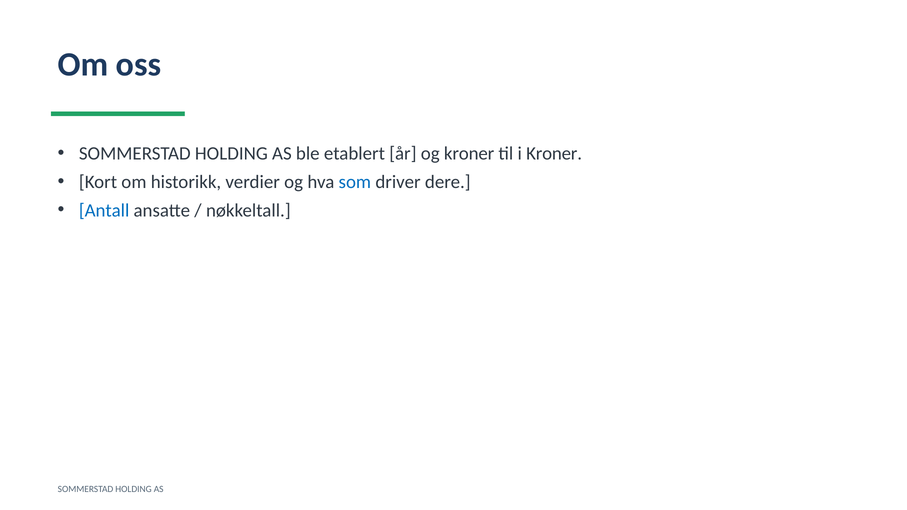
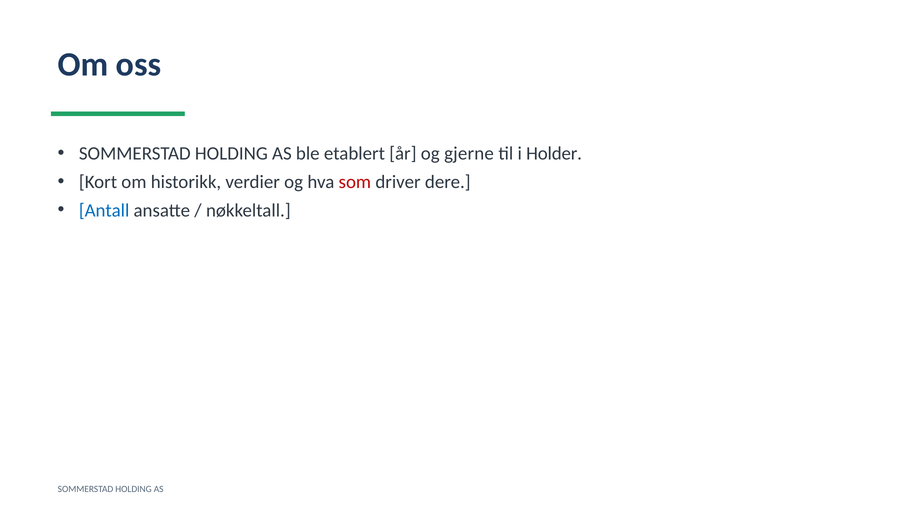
og kroner: kroner -> gjerne
i Kroner: Kroner -> Holder
som colour: blue -> red
